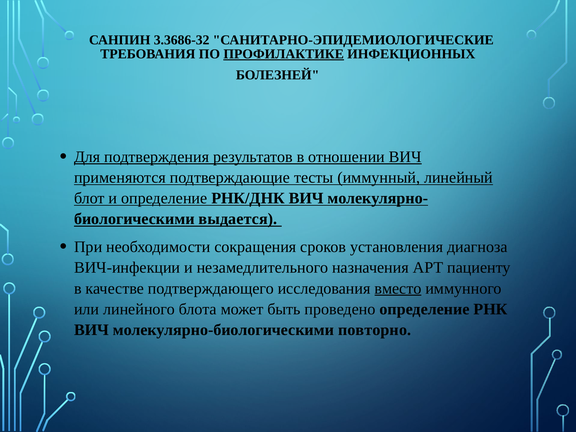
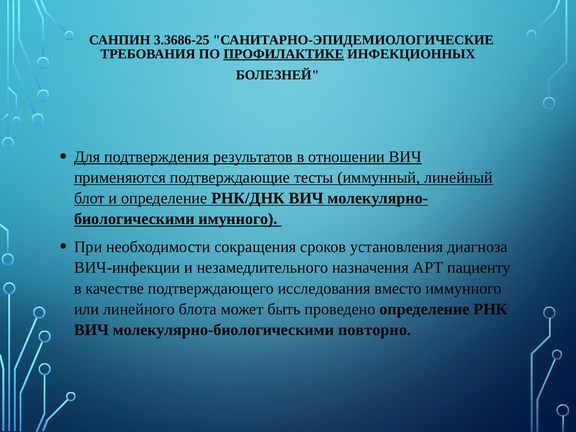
3.3686-32: 3.3686-32 -> 3.3686-25
выдается: выдается -> имунного
вместо underline: present -> none
